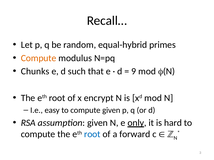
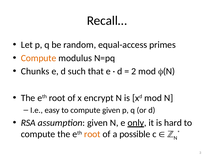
equal-hybrid: equal-hybrid -> equal-access
9: 9 -> 2
root at (92, 135) colour: blue -> orange
forward: forward -> possible
